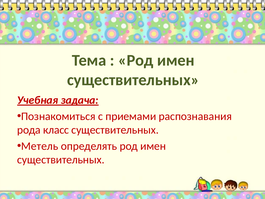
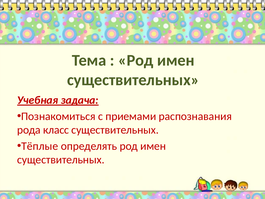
Метель: Метель -> Тёплые
